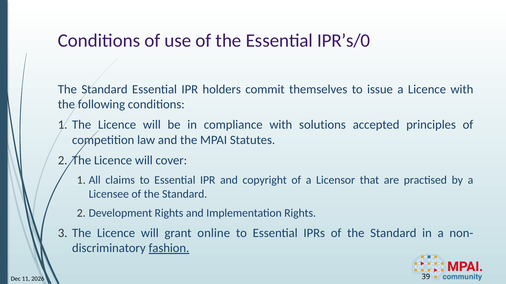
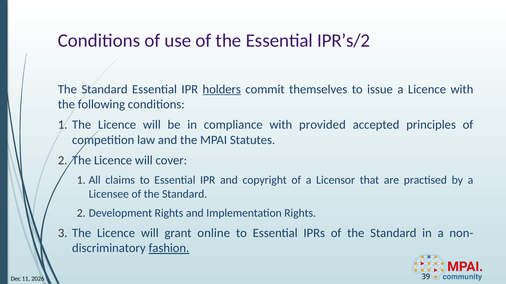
IPR’s/0: IPR’s/0 -> IPR’s/2
holders underline: none -> present
solutions: solutions -> provided
